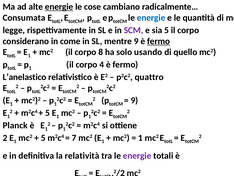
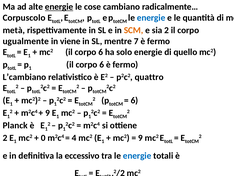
Consumata: Consumata -> Corpuscolo
legge: legge -> metà
SCM colour: purple -> orange
sia 5: 5 -> 2
considerano: considerano -> ugualmente
come: come -> viene
mentre 9: 9 -> 7
fermo at (159, 41) underline: present -> none
mc2 il corpo 8: 8 -> 6
solo usando: usando -> energie
1 il corpo 4: 4 -> 6
L’anelastico: L’anelastico -> L’cambiano
9 at (134, 100): 9 -> 6
5 at (48, 113): 5 -> 9
5 at (43, 137): 5 -> 0
7: 7 -> 4
1 at (140, 137): 1 -> 9
relatività: relatività -> eccessivo
energie at (137, 155) colour: purple -> blue
